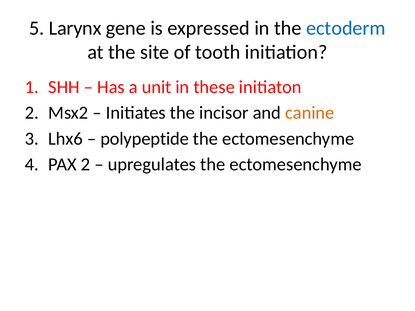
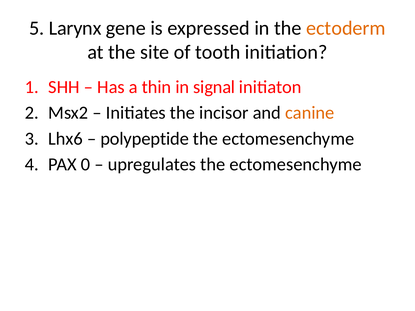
ectoderm colour: blue -> orange
unit: unit -> thin
these: these -> signal
PAX 2: 2 -> 0
